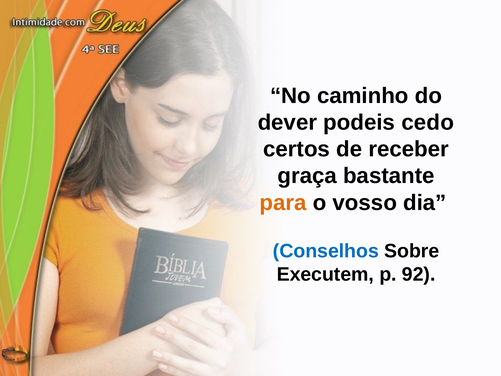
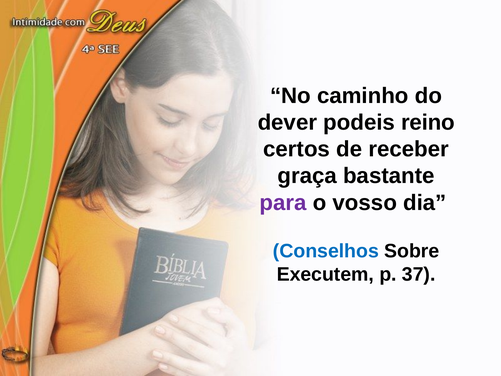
cedo: cedo -> reino
para colour: orange -> purple
92: 92 -> 37
